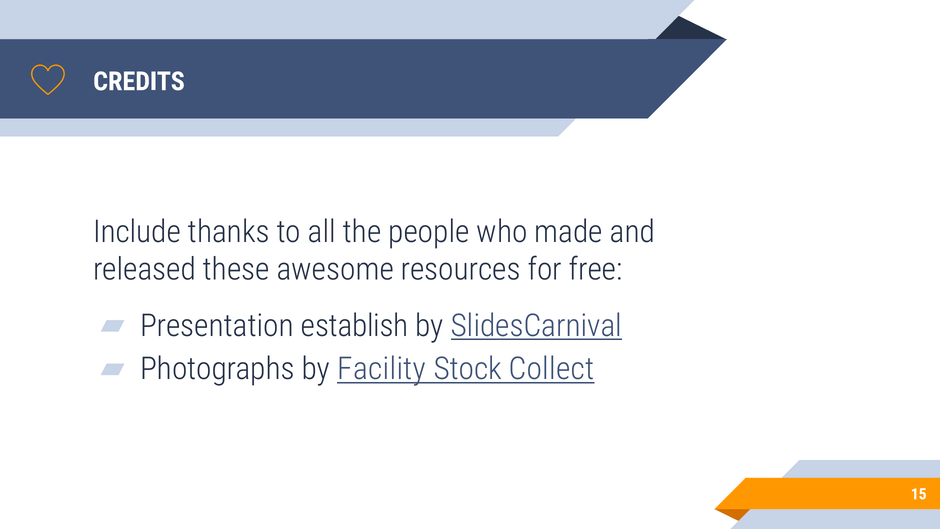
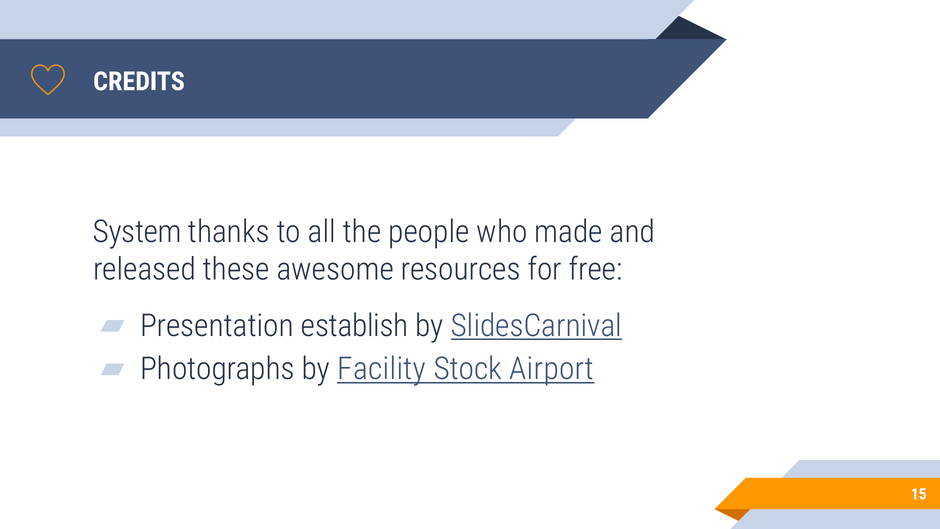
Include: Include -> System
Collect: Collect -> Airport
